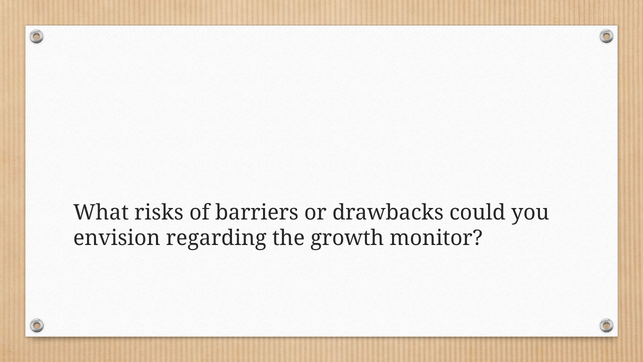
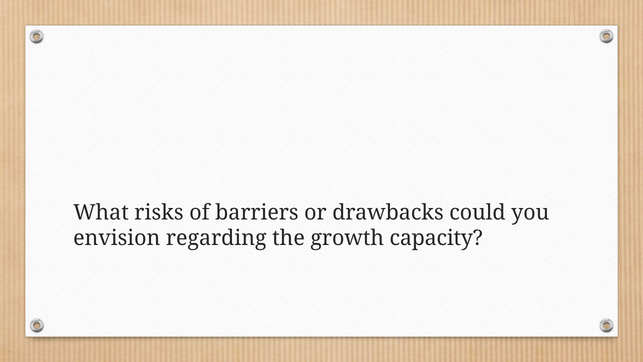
monitor: monitor -> capacity
